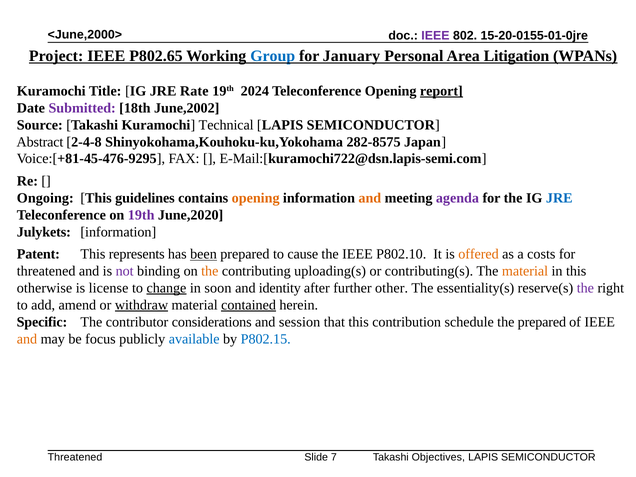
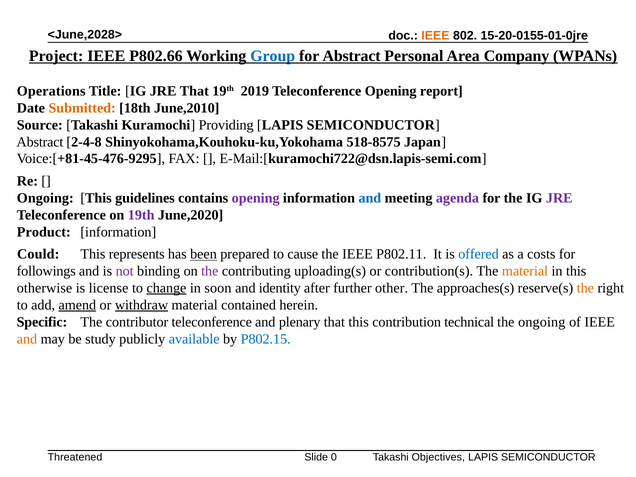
<June,2000>: <June,2000> -> <June,2028>
IEEE at (435, 36) colour: purple -> orange
P802.65: P802.65 -> P802.66
for January: January -> Abstract
Litigation: Litigation -> Company
Kuramochi at (51, 91): Kuramochi -> Operations
JRE Rate: Rate -> That
2024: 2024 -> 2019
report underline: present -> none
Submitted colour: purple -> orange
June,2002: June,2002 -> June,2010
Technical: Technical -> Providing
282-8575: 282-8575 -> 518-8575
opening at (256, 198) colour: orange -> purple
and at (370, 198) colour: orange -> blue
JRE at (559, 198) colour: blue -> purple
Julykets: Julykets -> Product
Patent: Patent -> Could
P802.10: P802.10 -> P802.11
offered colour: orange -> blue
threatened at (46, 271): threatened -> followings
the at (210, 271) colour: orange -> purple
contributing(s: contributing(s -> contribution(s
essentiality(s: essentiality(s -> approaches(s
the at (585, 288) colour: purple -> orange
amend underline: none -> present
contained underline: present -> none
contributor considerations: considerations -> teleconference
session: session -> plenary
schedule: schedule -> technical
the prepared: prepared -> ongoing
focus: focus -> study
7: 7 -> 0
